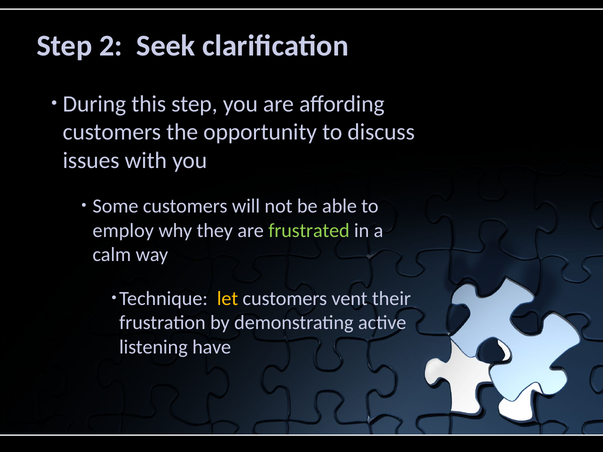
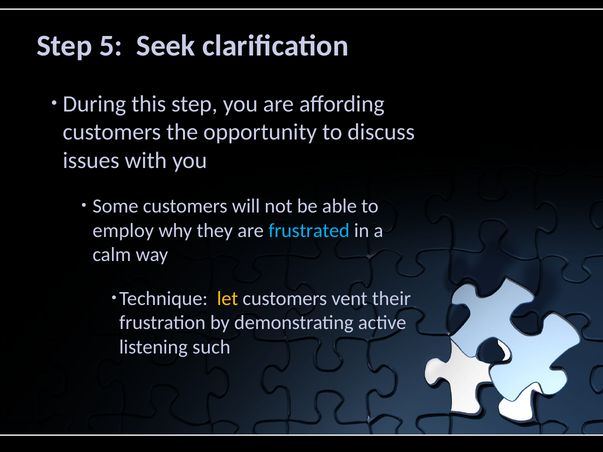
2: 2 -> 5
frustrated colour: light green -> light blue
have: have -> such
